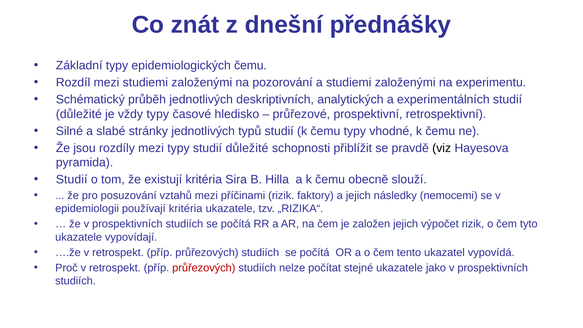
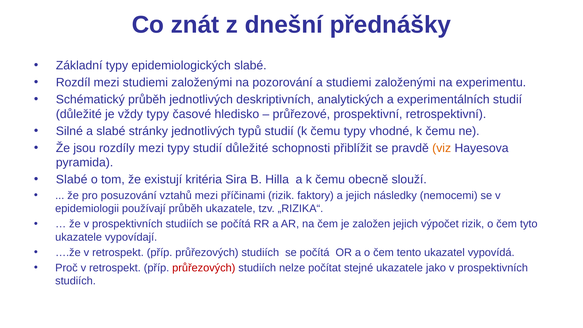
epidemiologických čemu: čemu -> slabé
viz colour: black -> orange
Studií at (72, 180): Studií -> Slabé
používají kritéria: kritéria -> průběh
